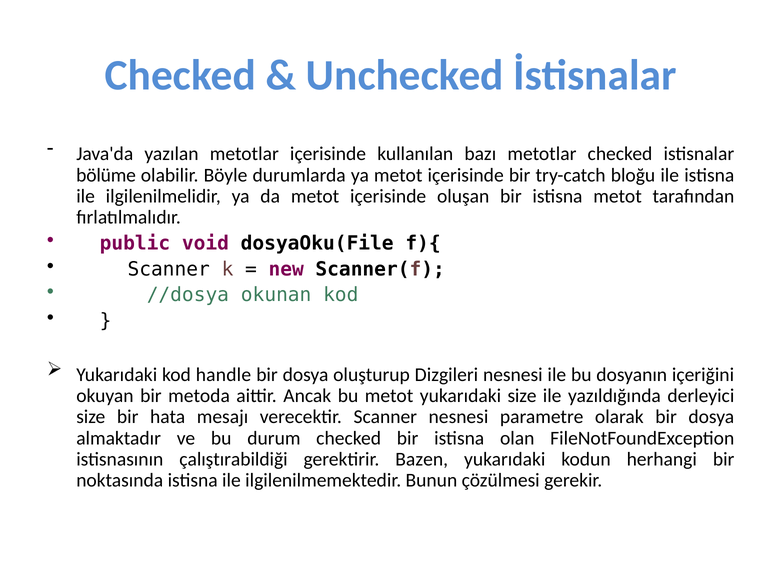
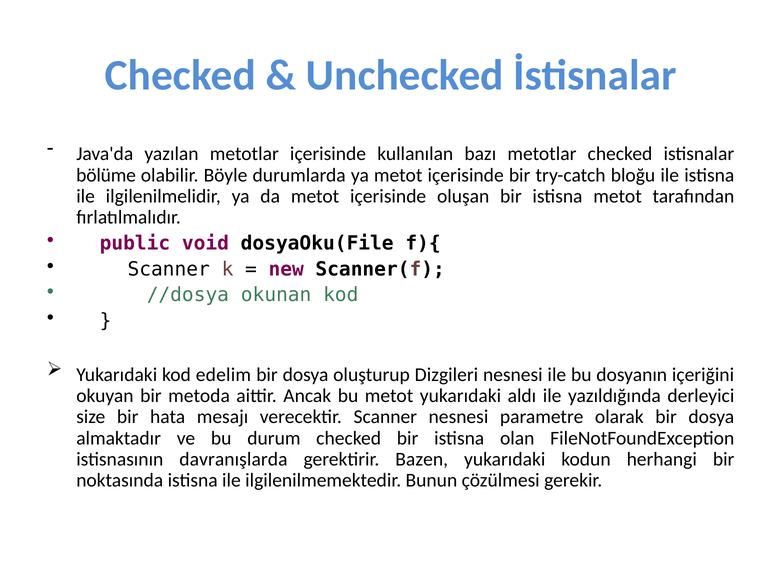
handle: handle -> edelim
yukarıdaki size: size -> aldı
çalıştırabildiği: çalıştırabildiği -> davranışlarda
